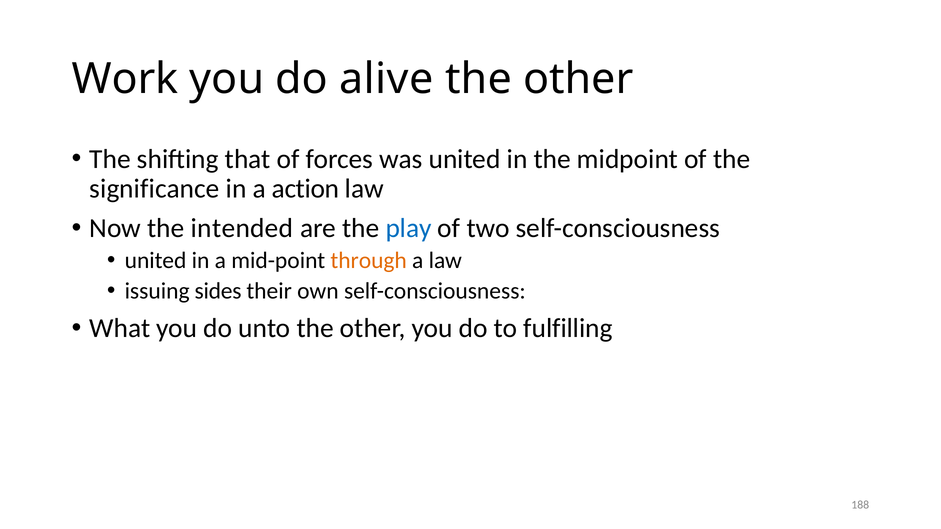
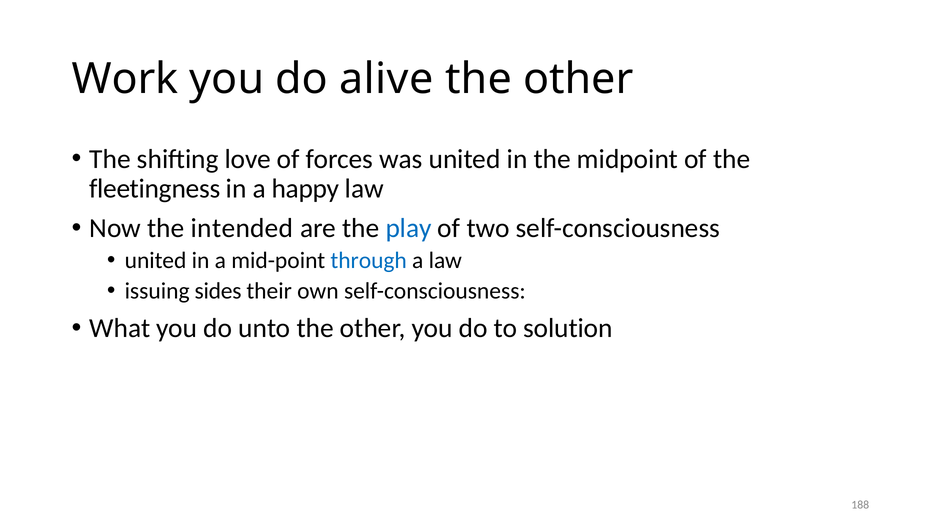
that: that -> love
significance: significance -> fleetingness
action: action -> happy
through colour: orange -> blue
fulfilling: fulfilling -> solution
